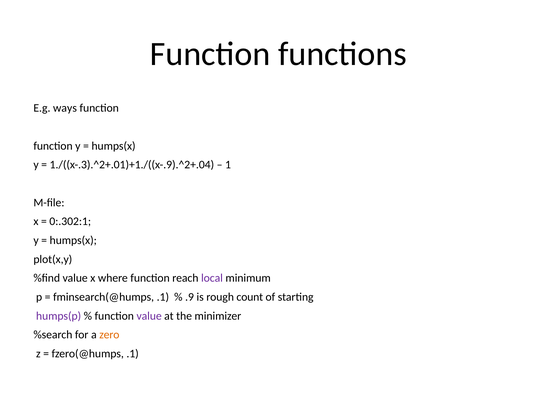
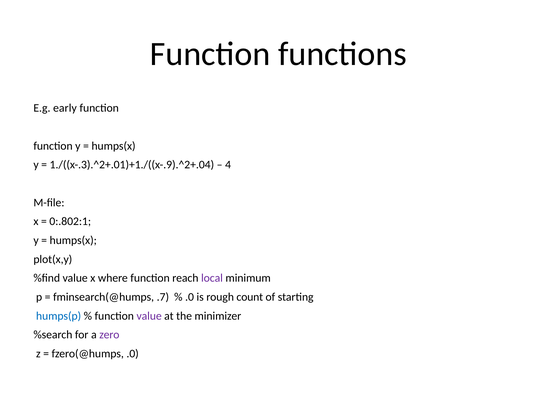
ways: ways -> early
1: 1 -> 4
0:.302:1: 0:.302:1 -> 0:.802:1
fminsearch(@humps .1: .1 -> .7
.9 at (190, 297): .9 -> .0
humps(p colour: purple -> blue
zero colour: orange -> purple
fzero(@humps .1: .1 -> .0
